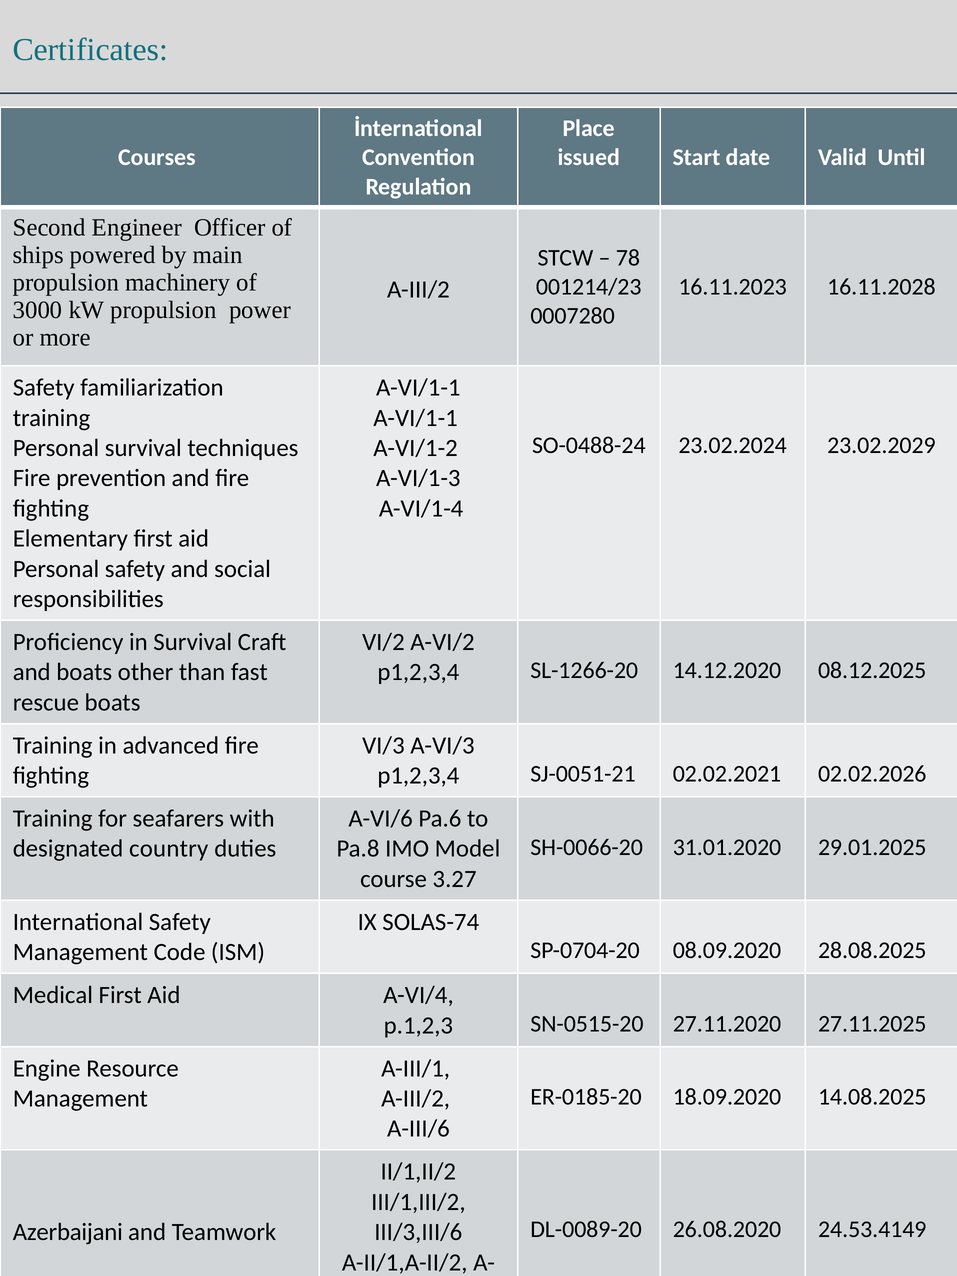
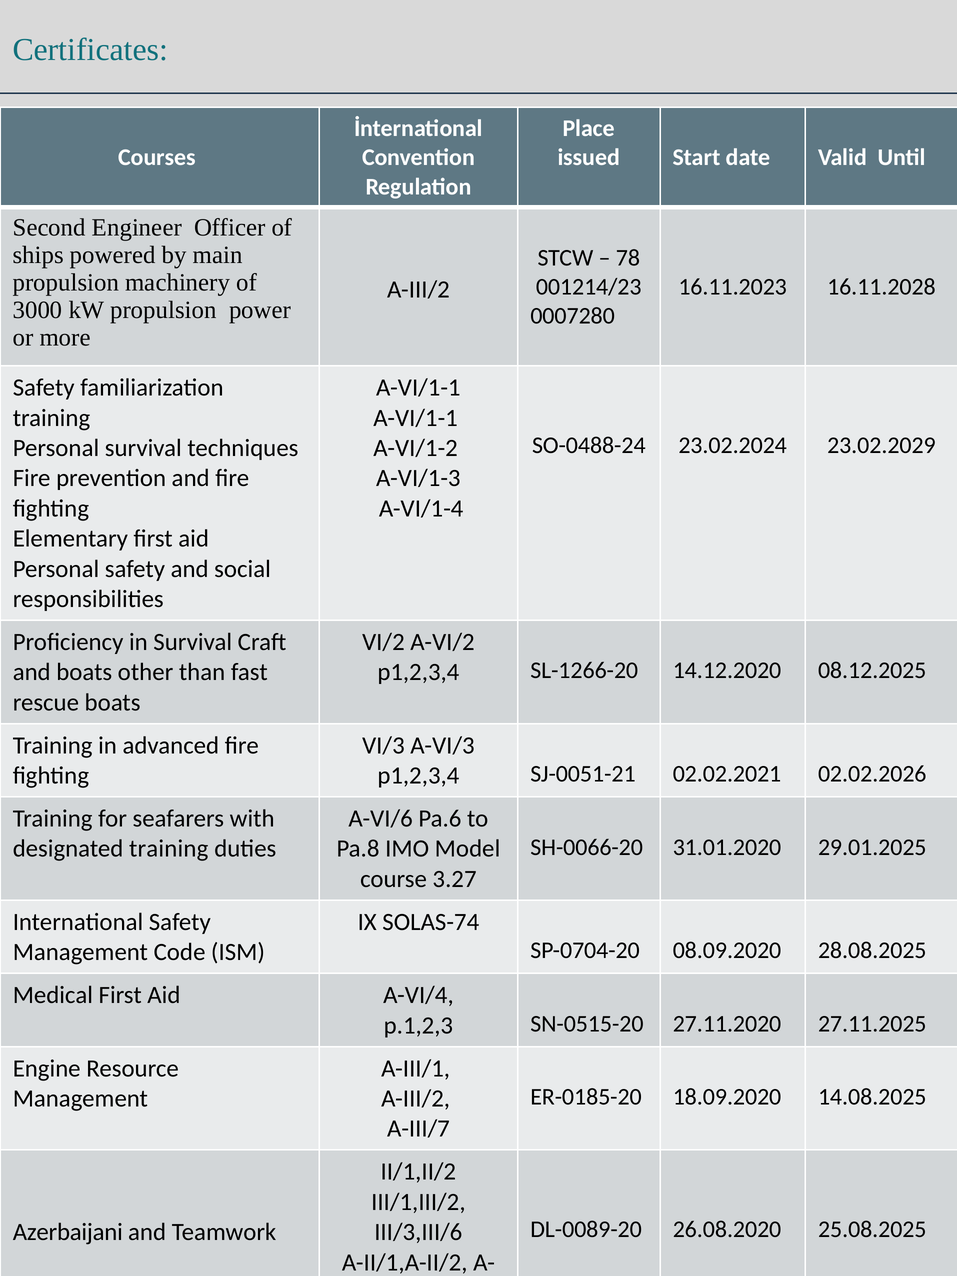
designated country: country -> training
A-III/6: A-III/6 -> A-III/7
24.53.4149: 24.53.4149 -> 25.08.2025
